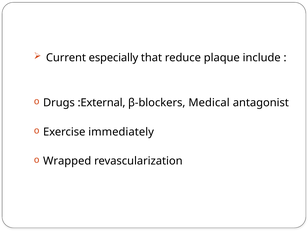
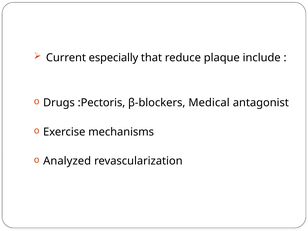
:External: :External -> :Pectoris
immediately: immediately -> mechanisms
Wrapped: Wrapped -> Analyzed
